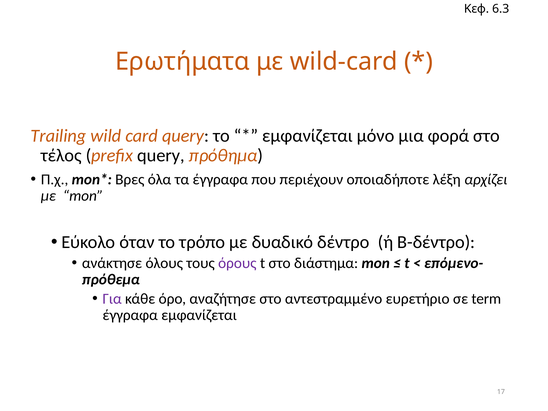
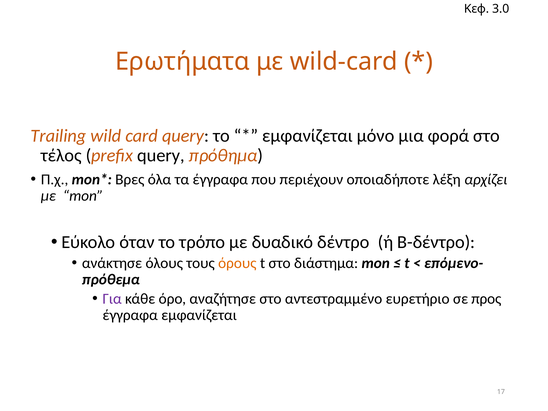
6.3: 6.3 -> 3.0
όρους colour: purple -> orange
term: term -> προς
